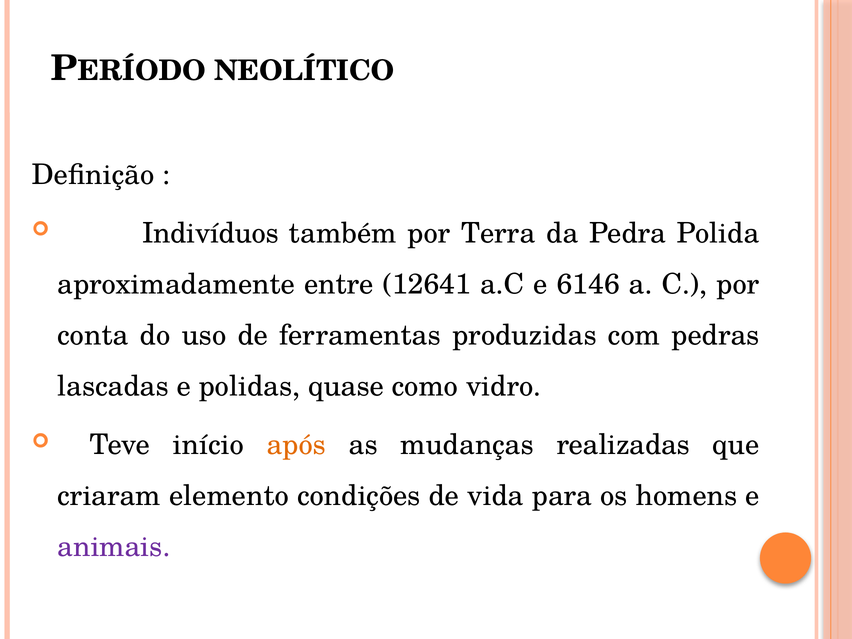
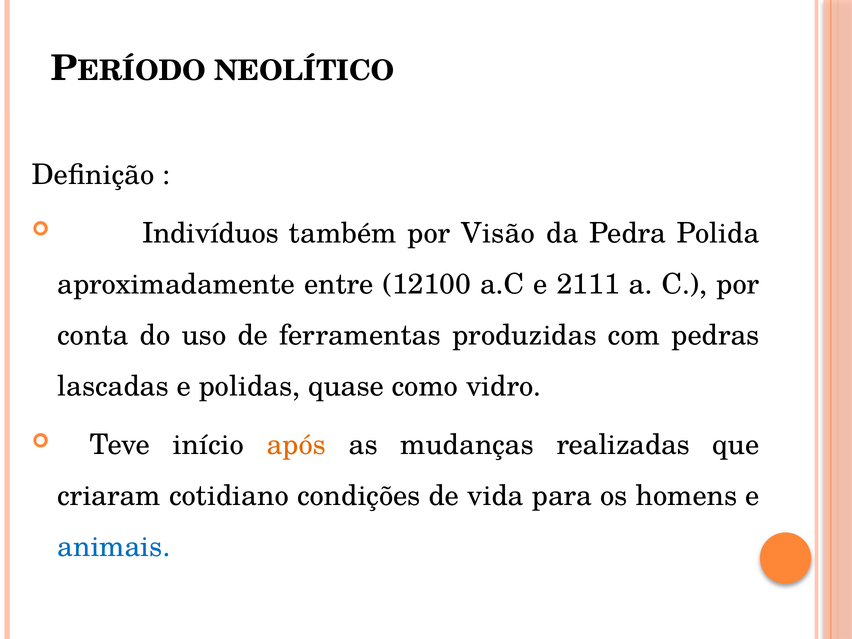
Terra: Terra -> Visão
12641: 12641 -> 12100
6146: 6146 -> 2111
elemento: elemento -> cotidiano
animais colour: purple -> blue
